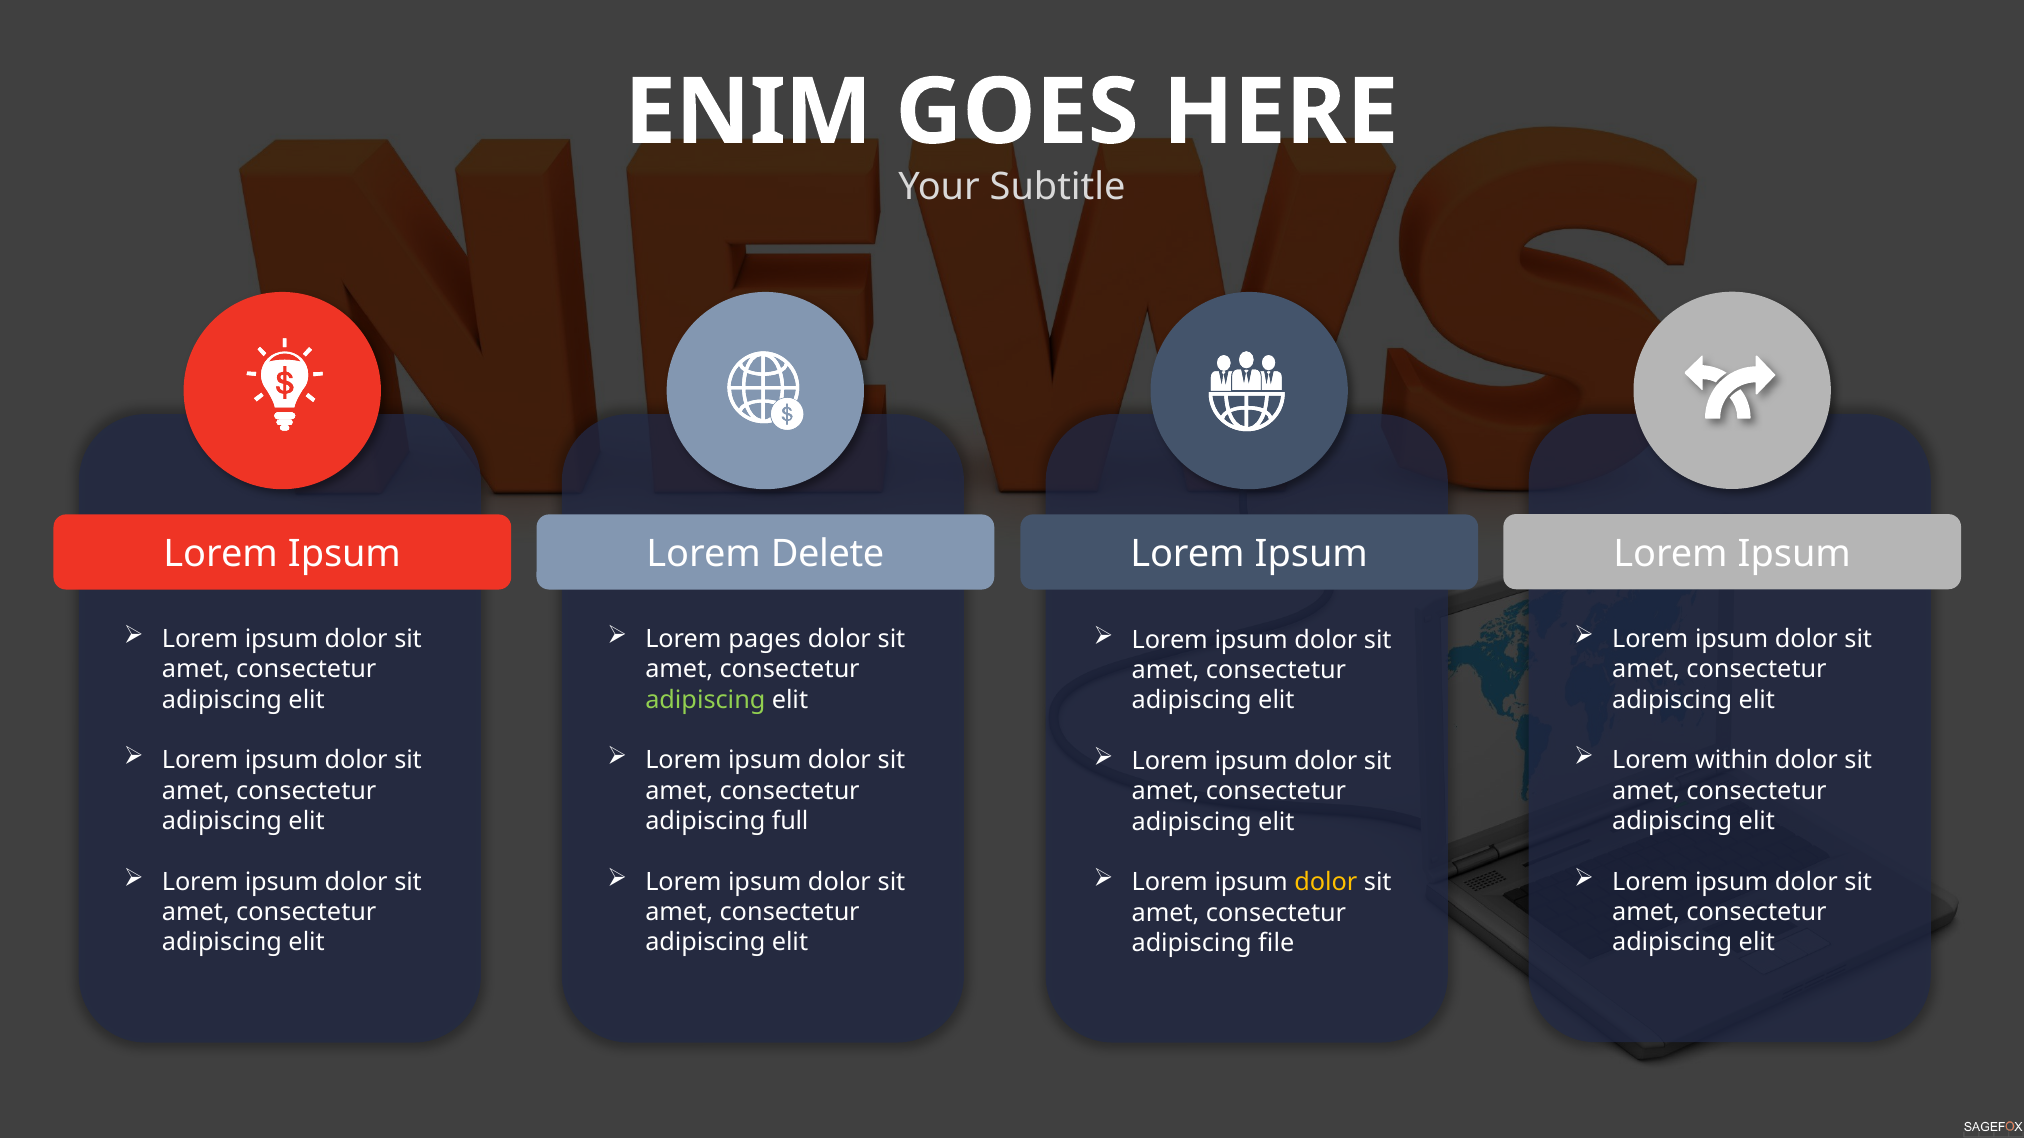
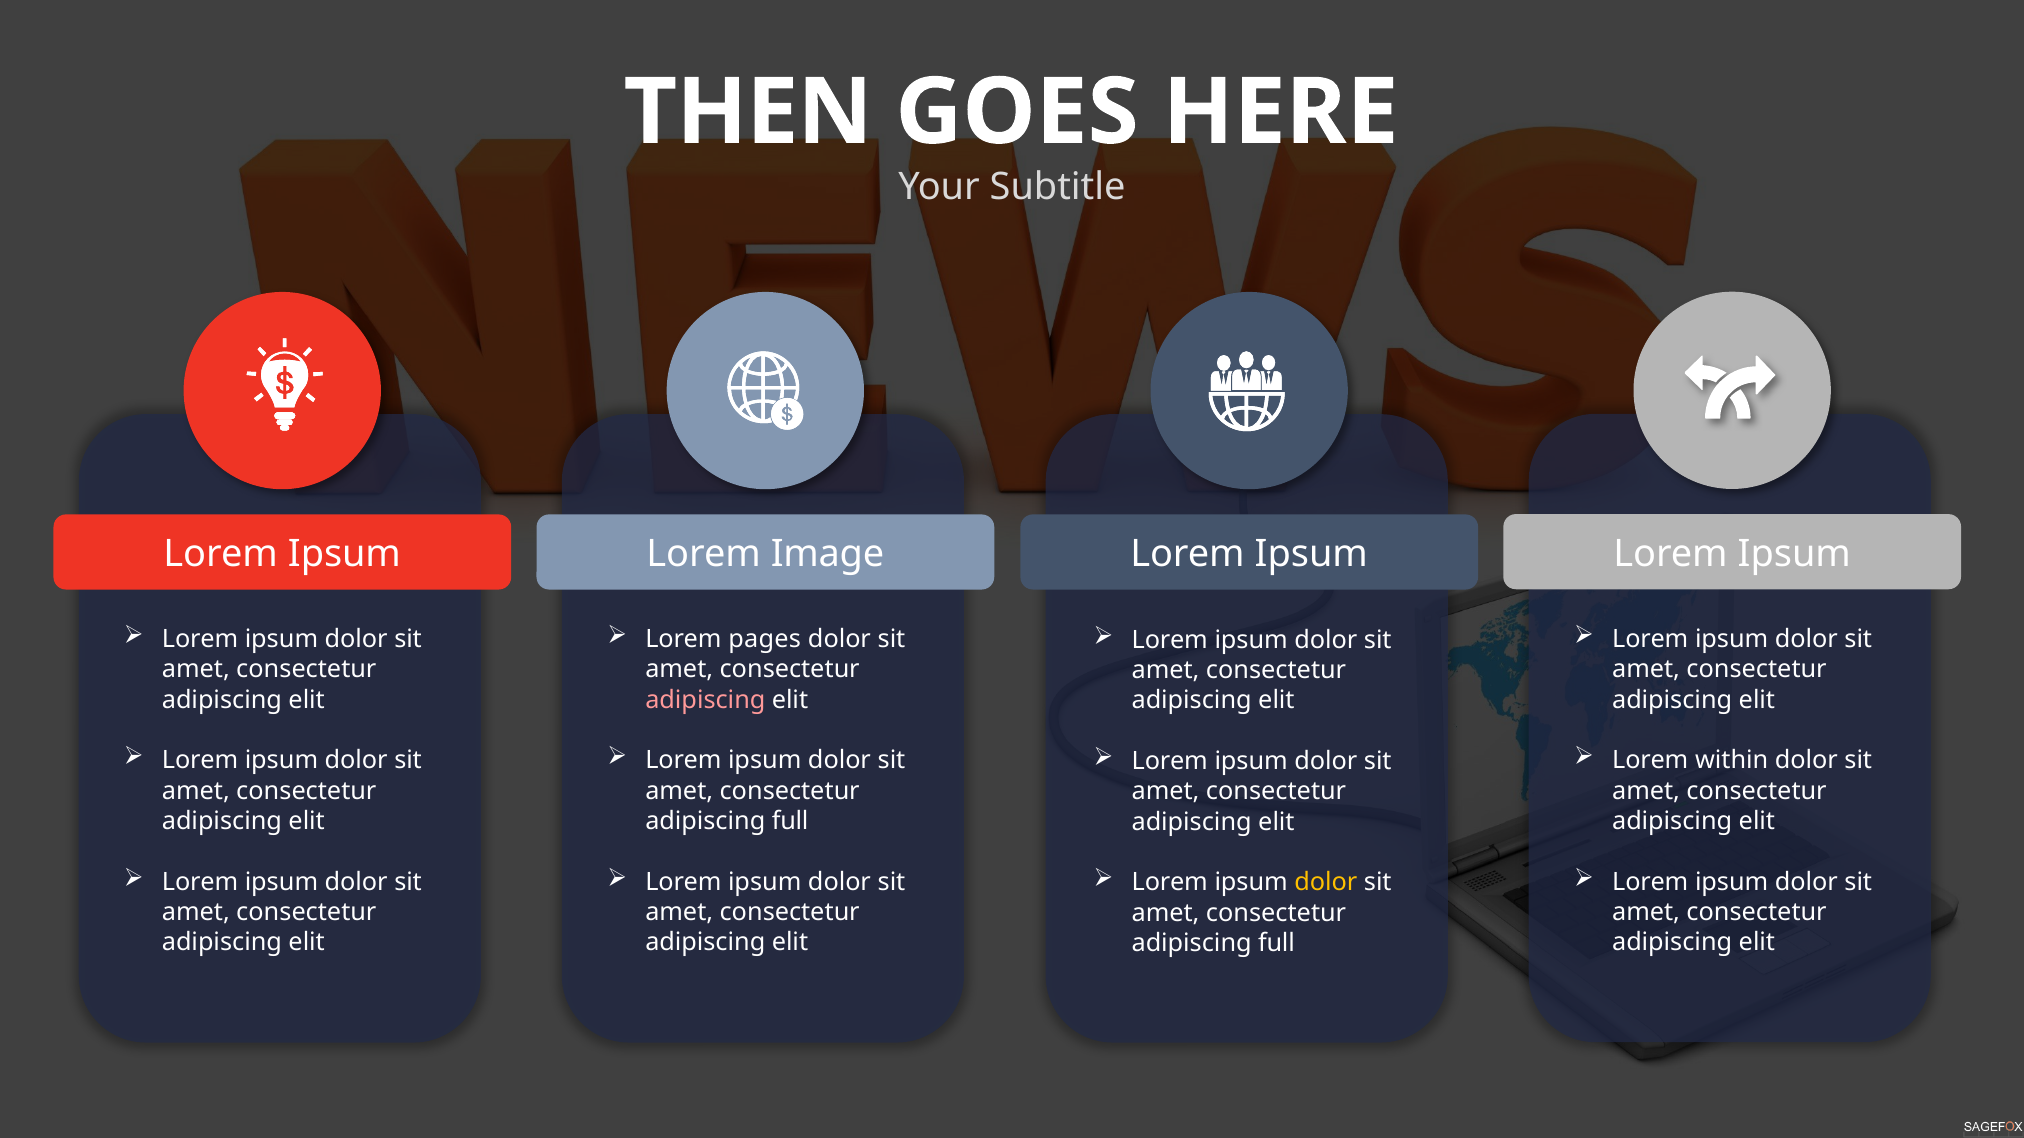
ENIM: ENIM -> THEN
Delete: Delete -> Image
adipiscing at (705, 700) colour: light green -> pink
file at (1276, 944): file -> full
